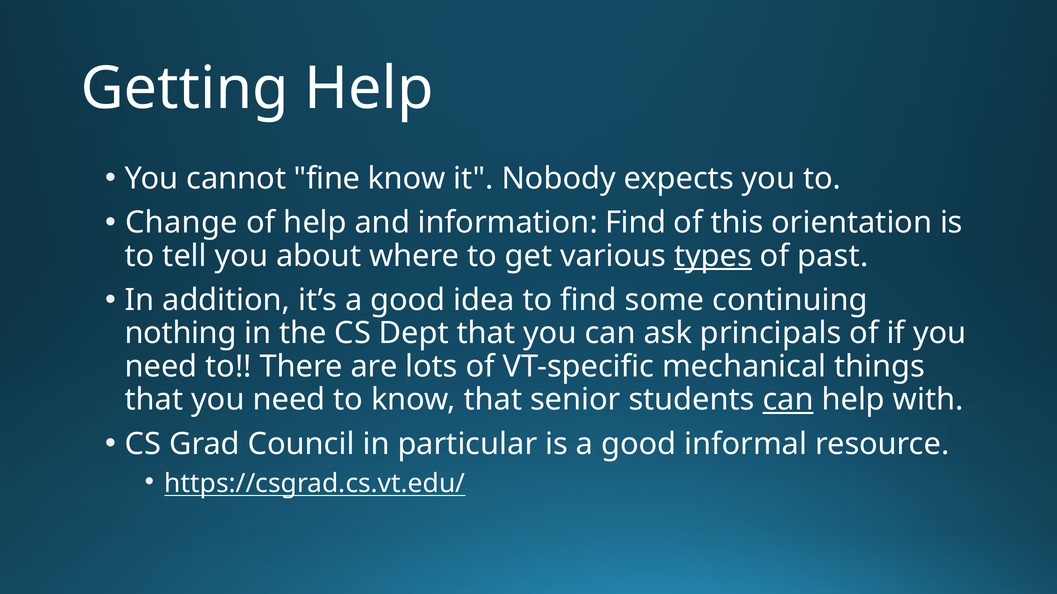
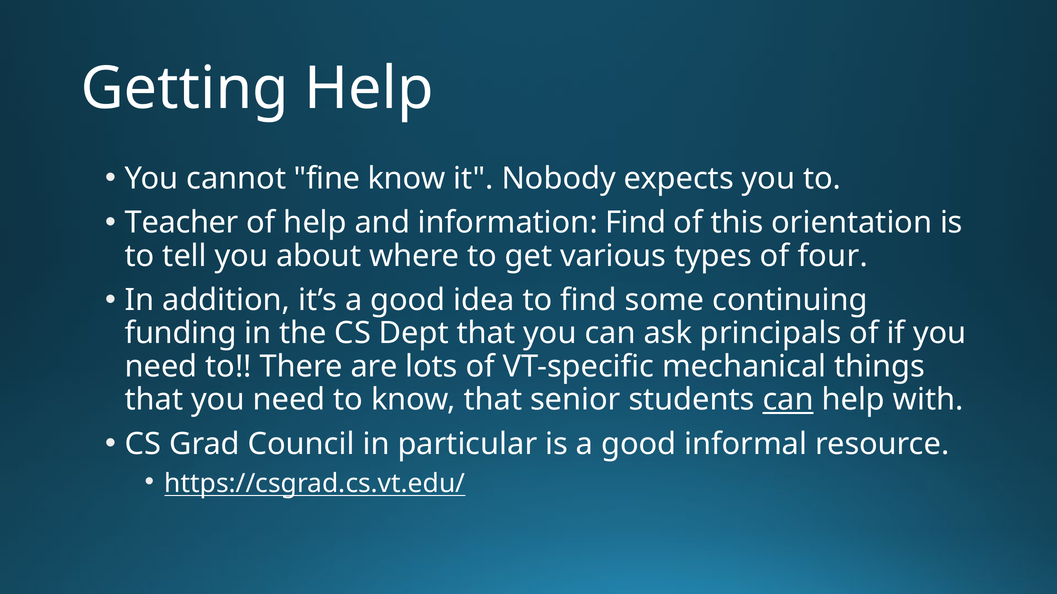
Change: Change -> Teacher
types underline: present -> none
past: past -> four
nothing: nothing -> funding
